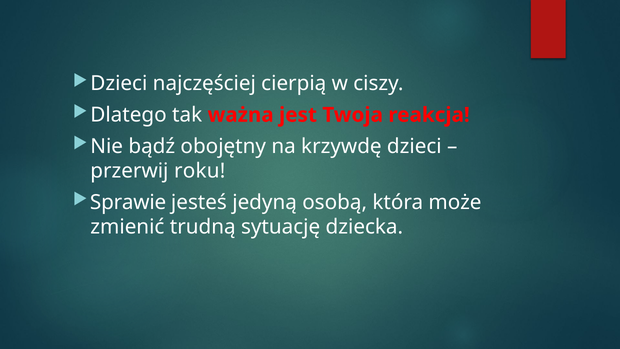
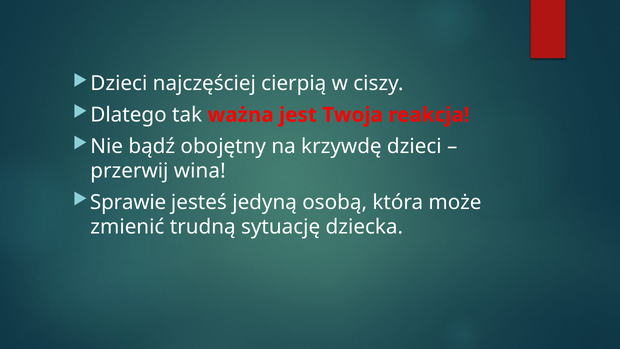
roku: roku -> wina
